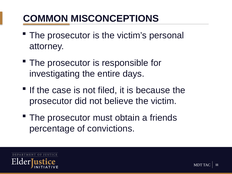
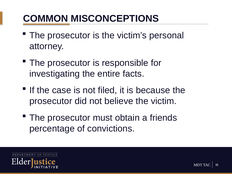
days: days -> facts
